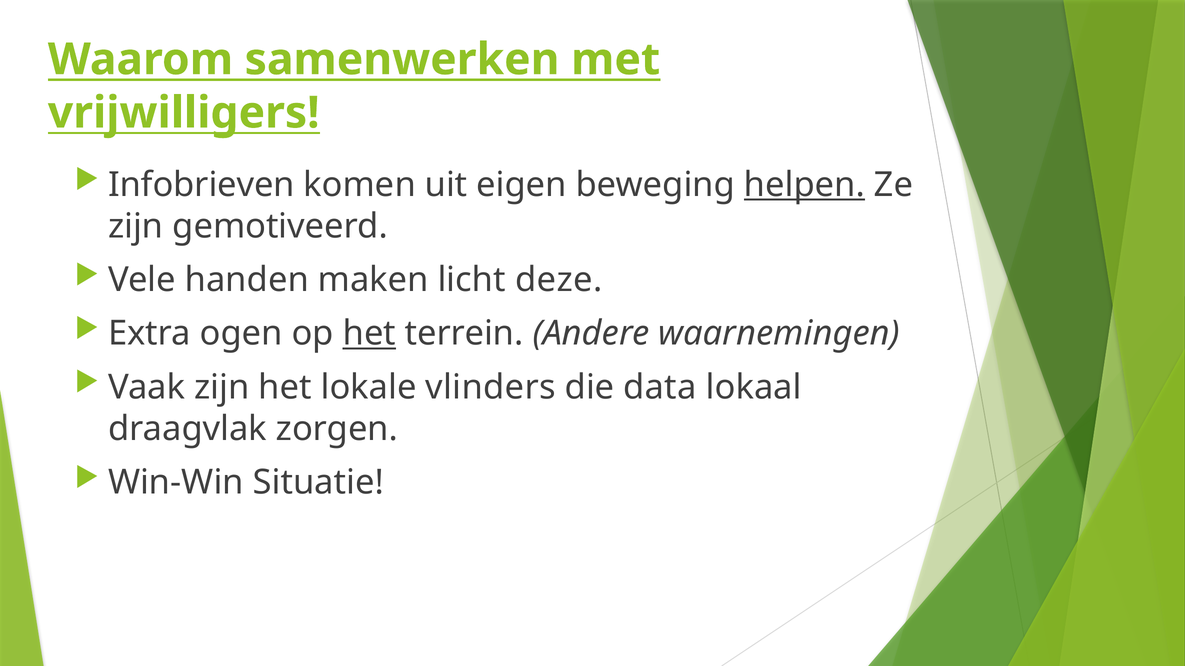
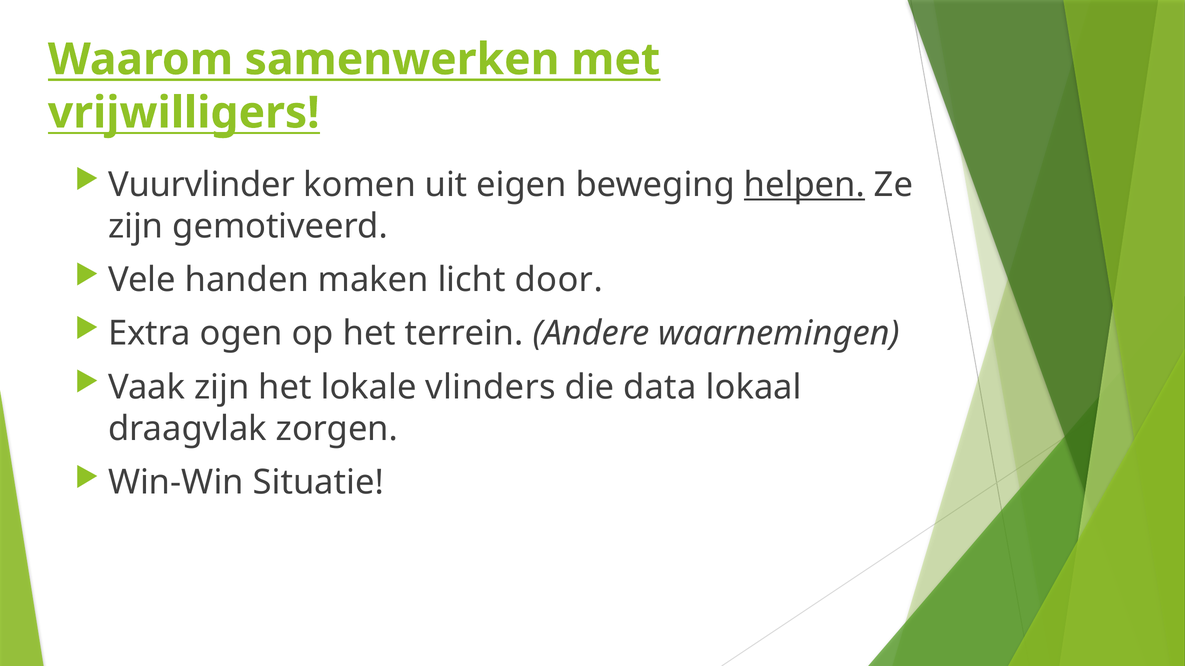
Infobrieven: Infobrieven -> Vuurvlinder
deze: deze -> door
het at (369, 334) underline: present -> none
